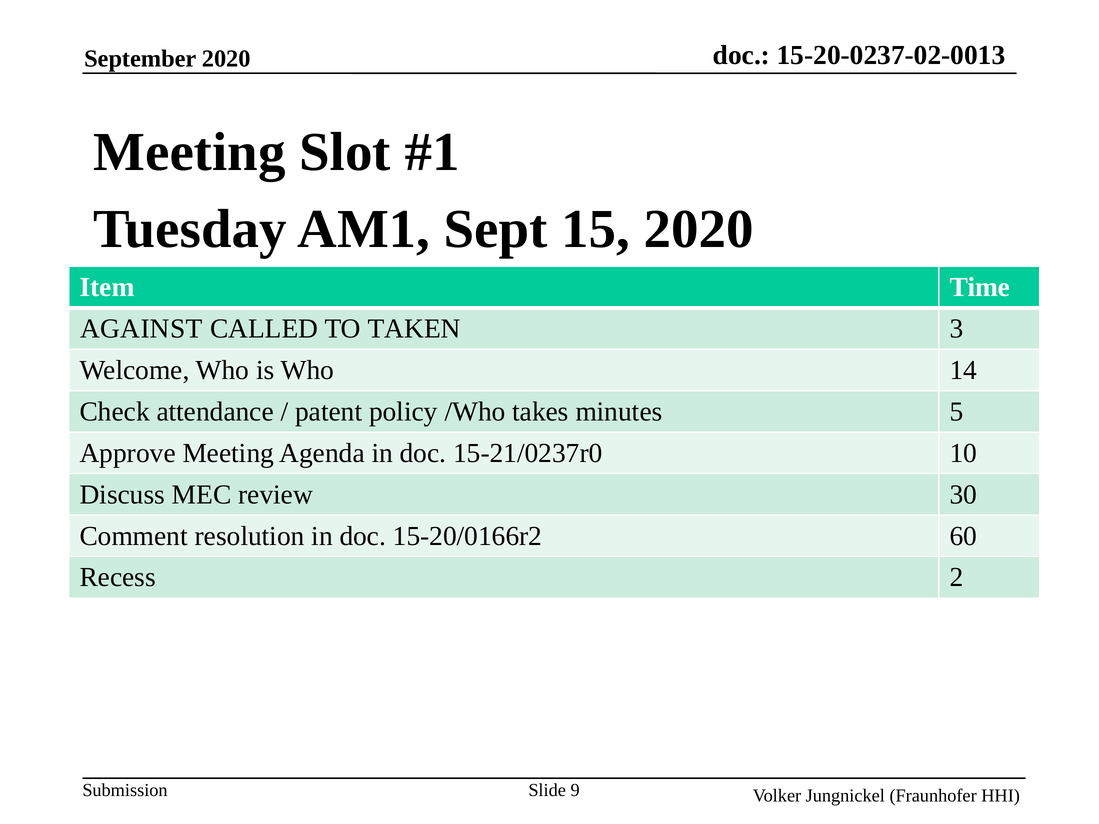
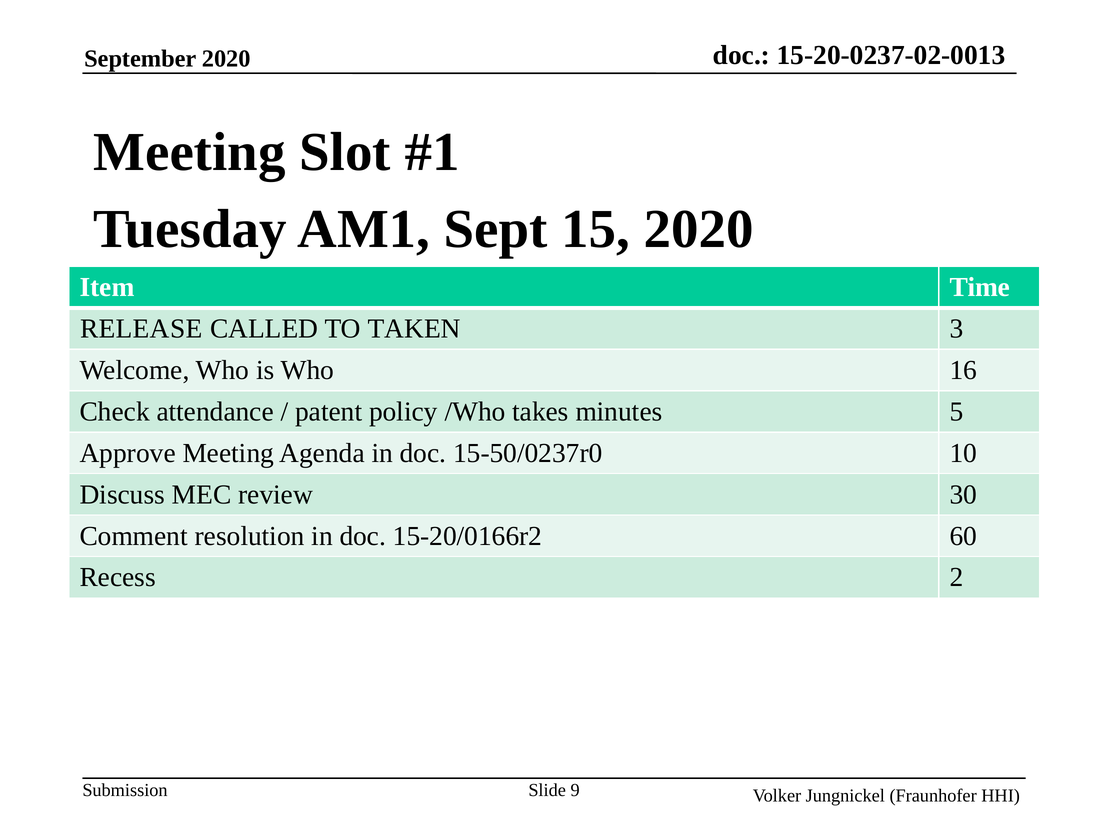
AGAINST: AGAINST -> RELEASE
14: 14 -> 16
15-21/0237r0: 15-21/0237r0 -> 15-50/0237r0
